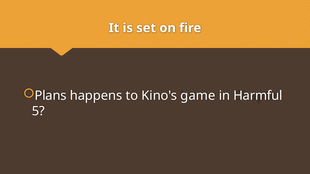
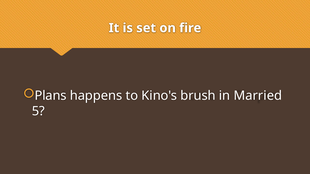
game: game -> brush
Harmful: Harmful -> Married
